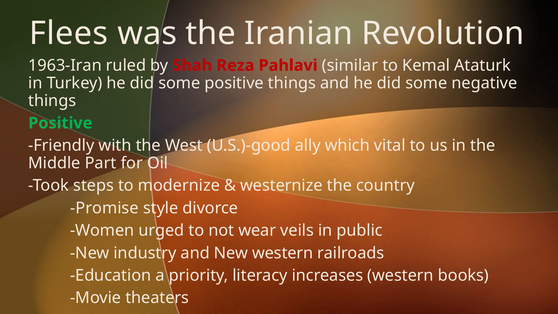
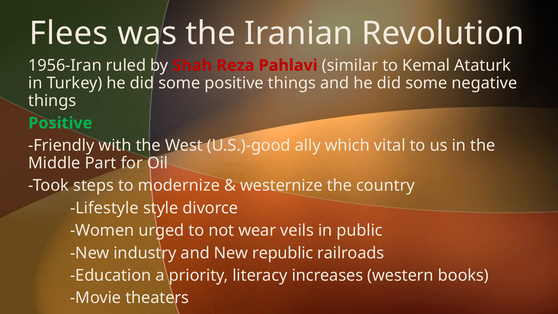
1963-Iran: 1963-Iran -> 1956-Iran
Promise: Promise -> Lifestyle
New western: western -> republic
